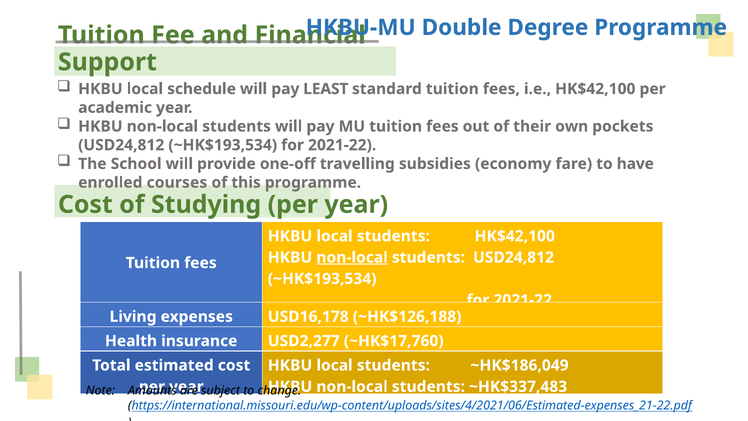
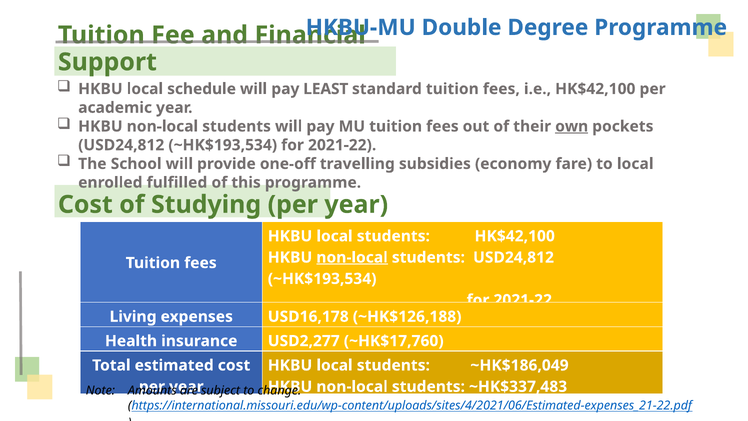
own underline: none -> present
to have: have -> local
courses: courses -> fulfilled
